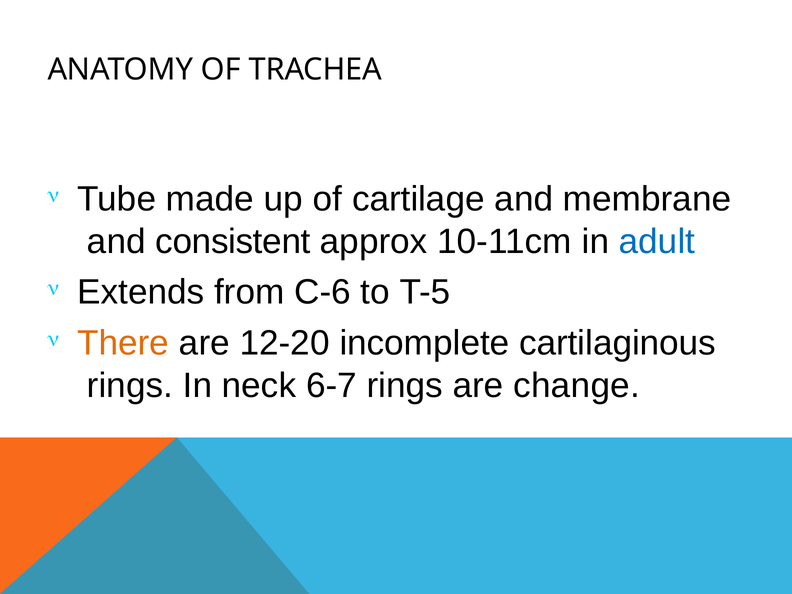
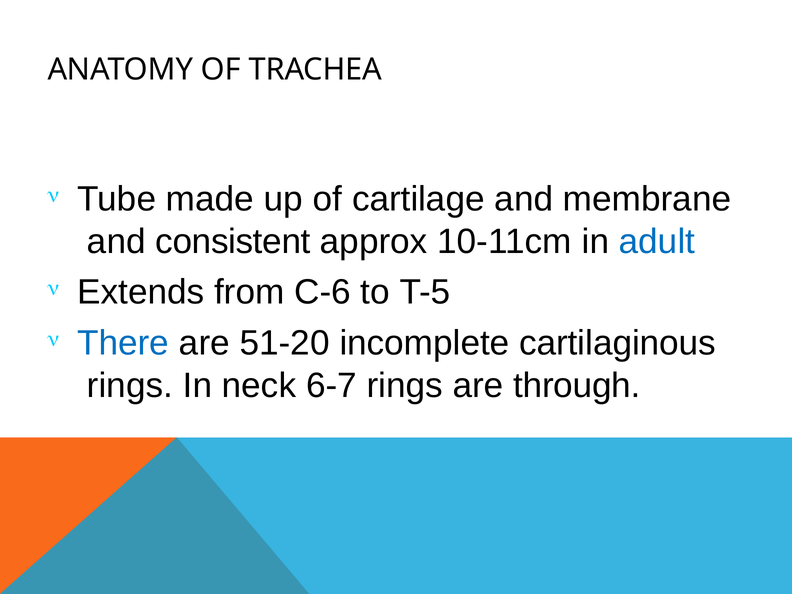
There colour: orange -> blue
12-20: 12-20 -> 51-20
change: change -> through
